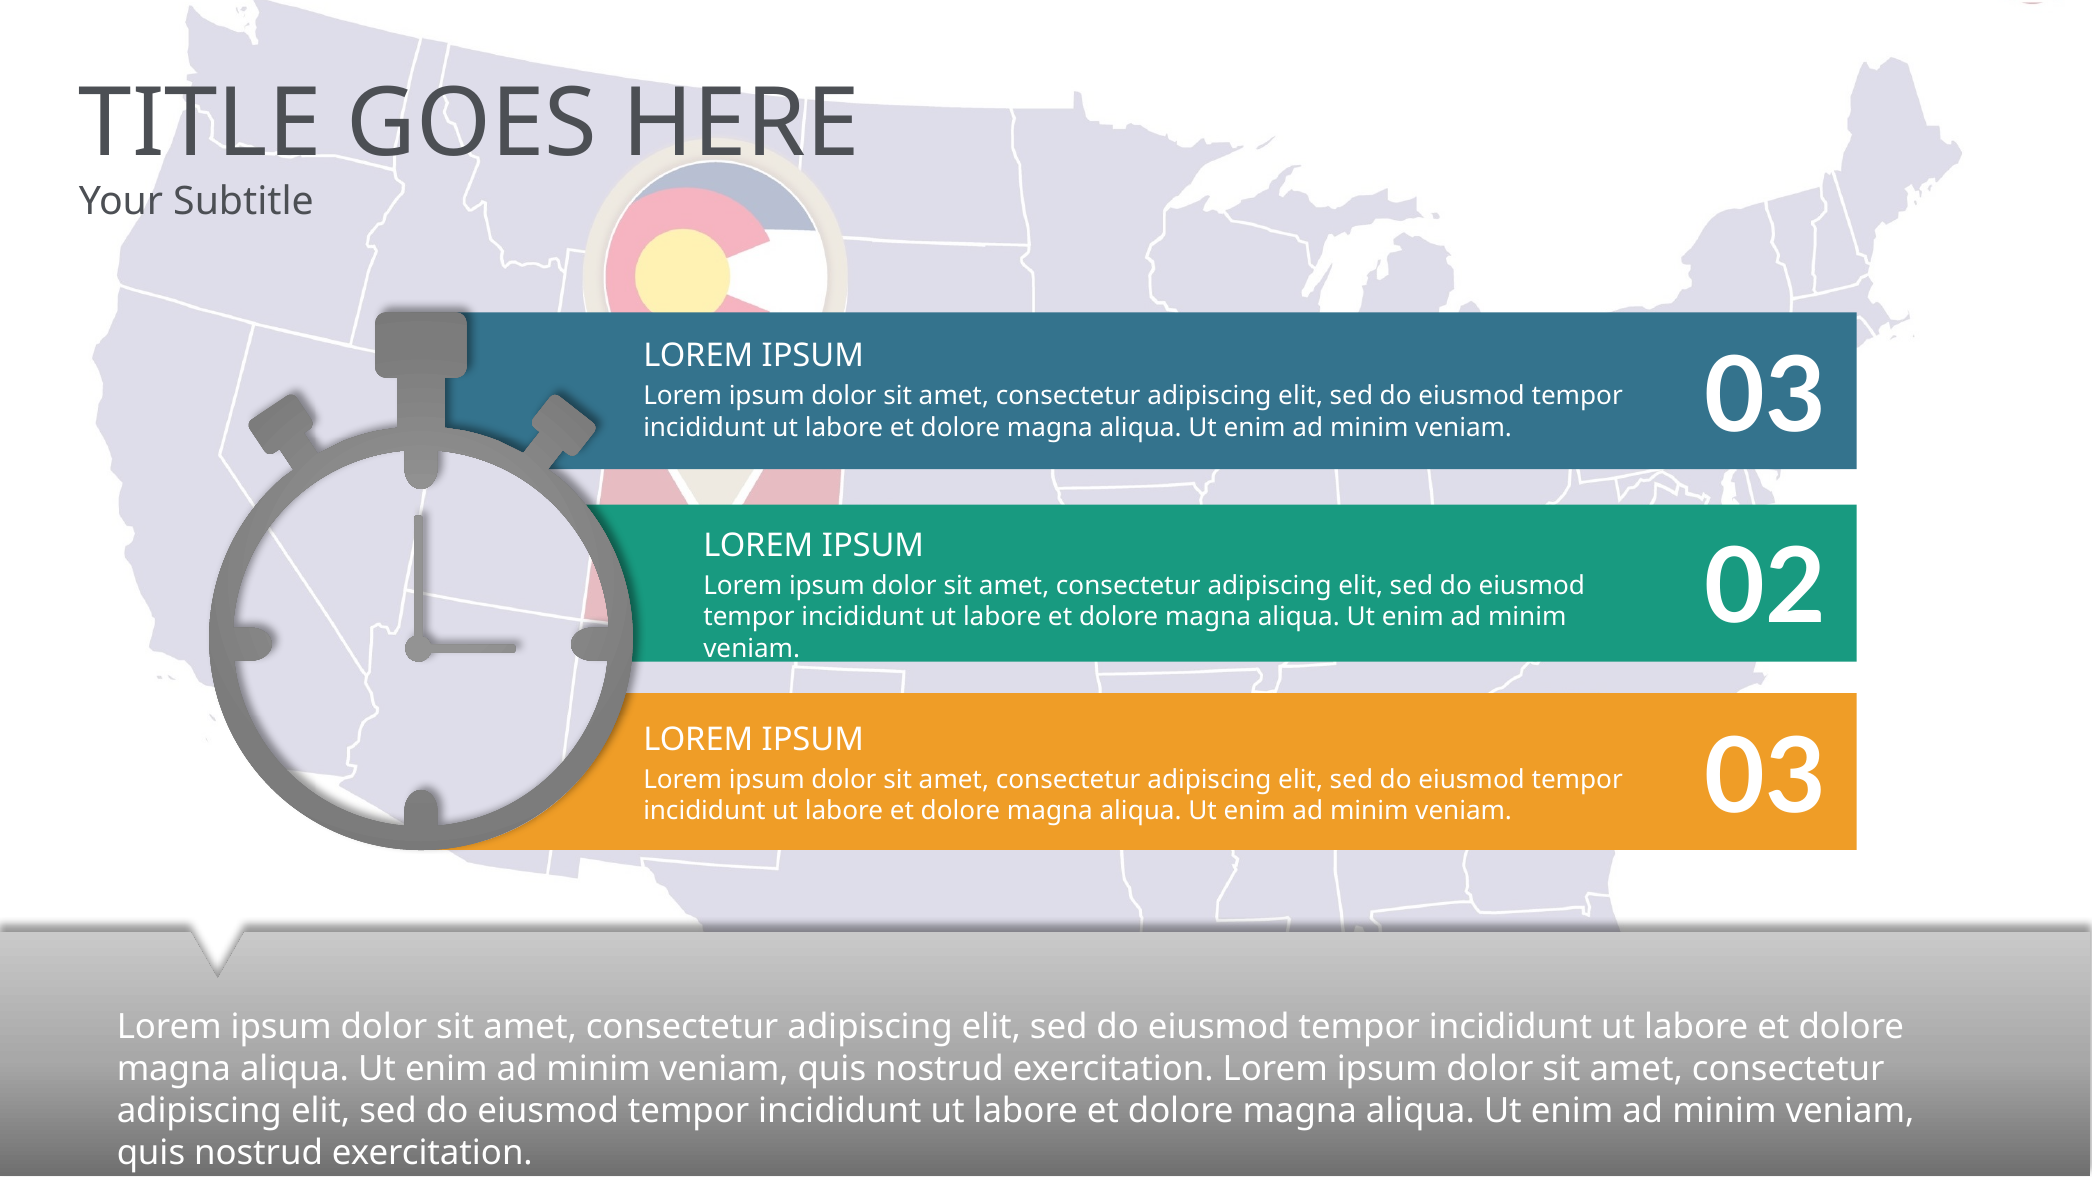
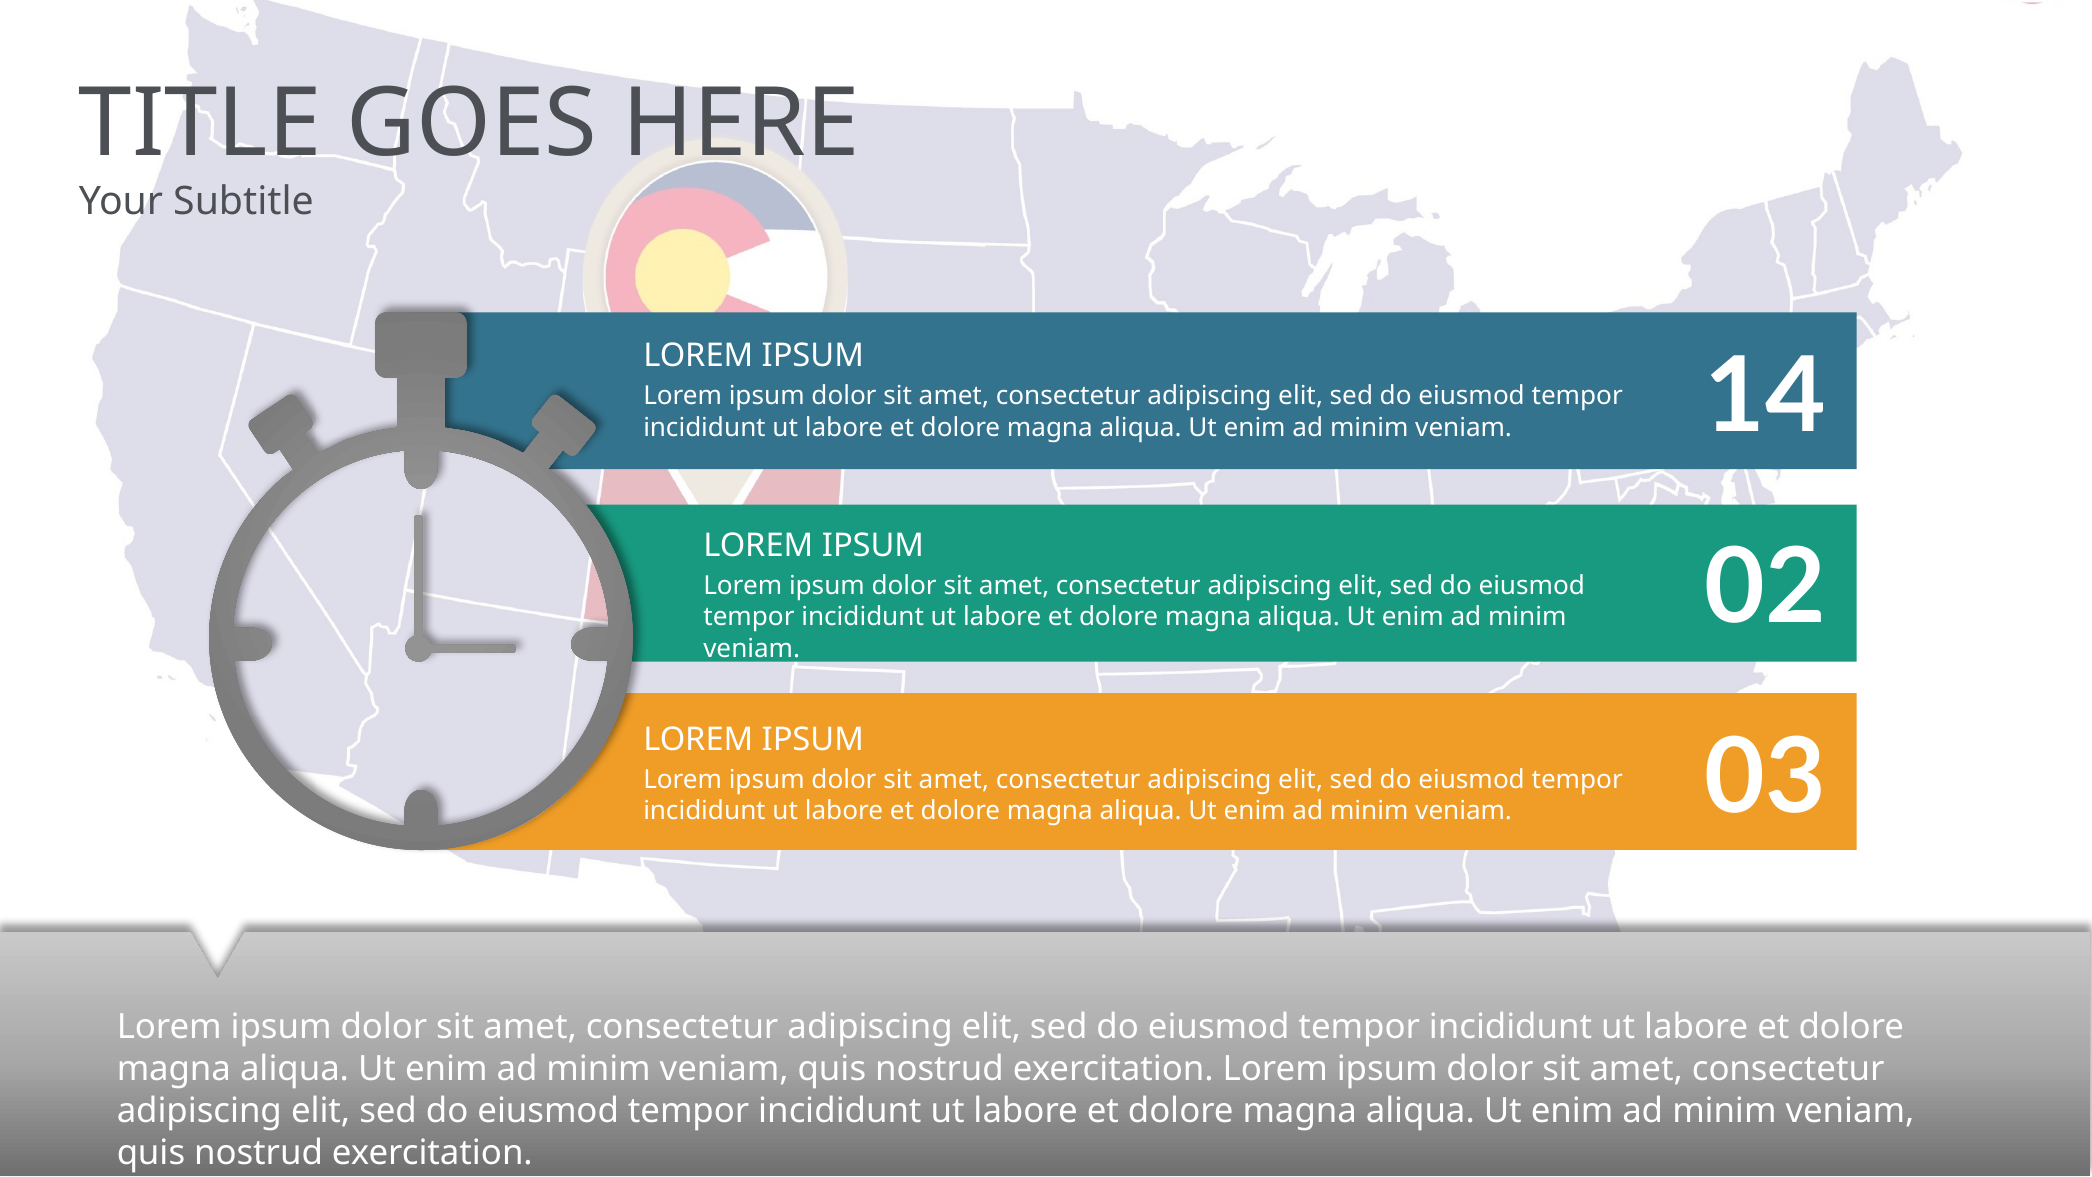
veniam 03: 03 -> 14
